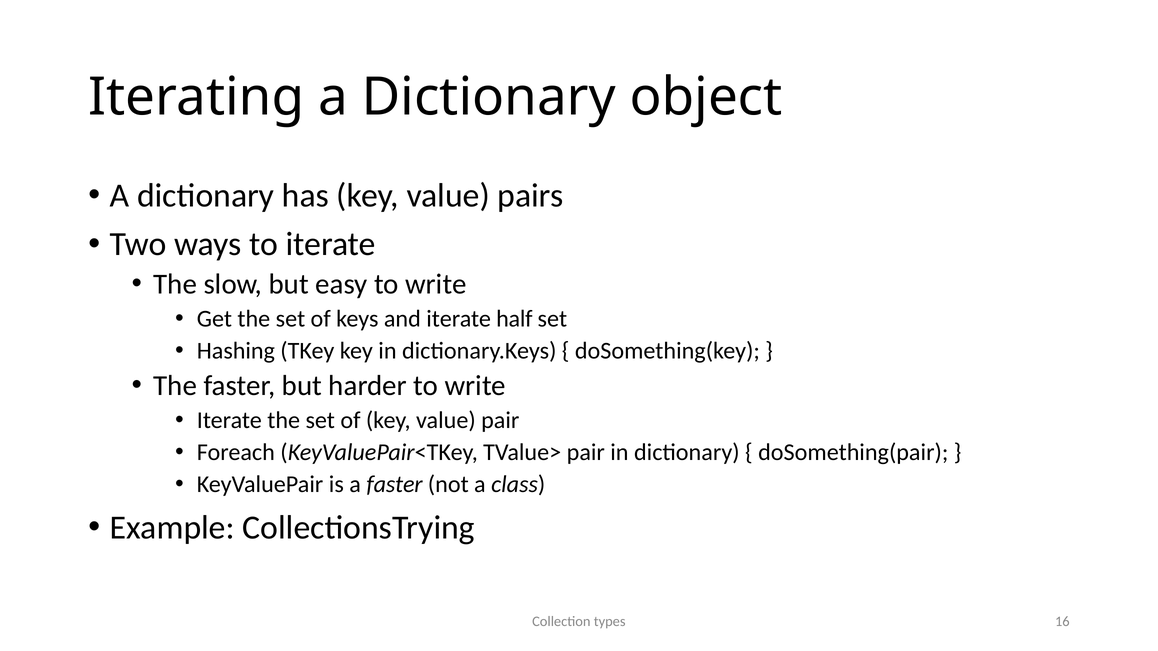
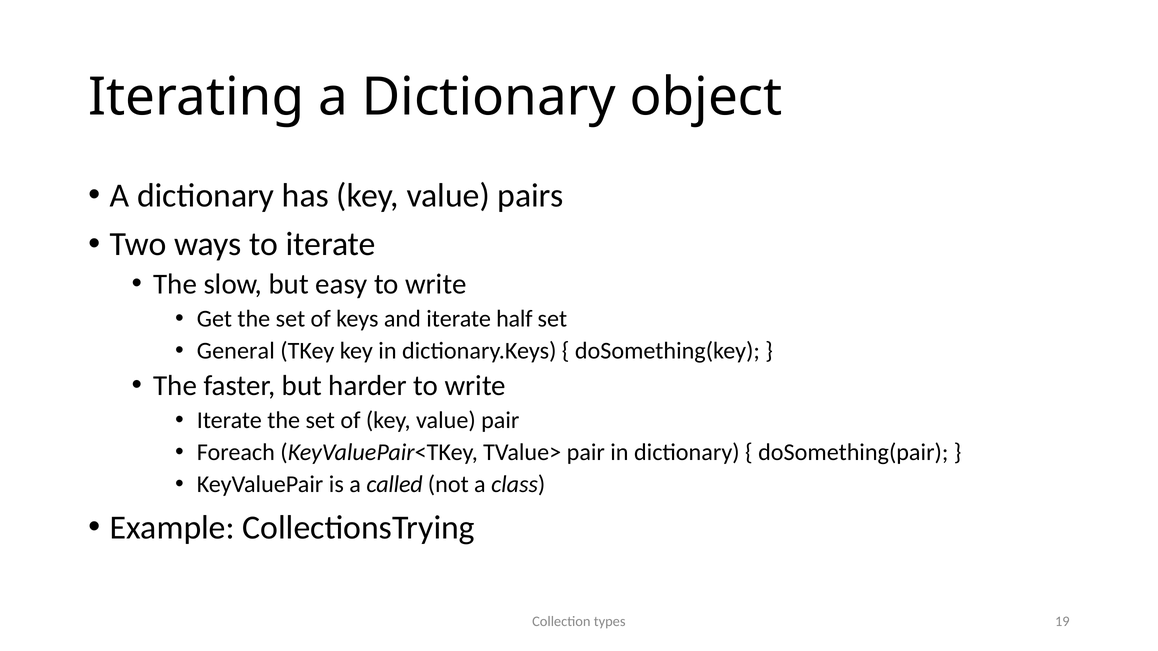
Hashing: Hashing -> General
a faster: faster -> called
16: 16 -> 19
